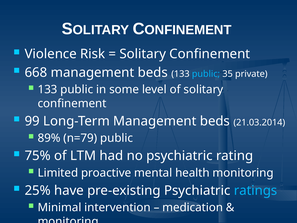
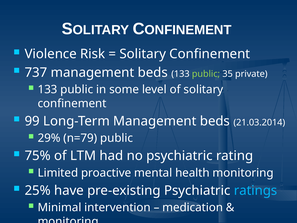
668: 668 -> 737
public at (206, 74) colour: light blue -> light green
89%: 89% -> 29%
